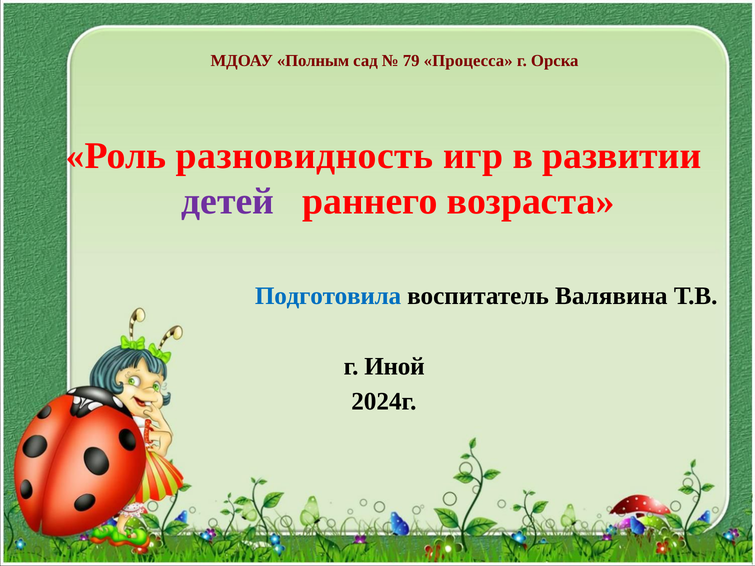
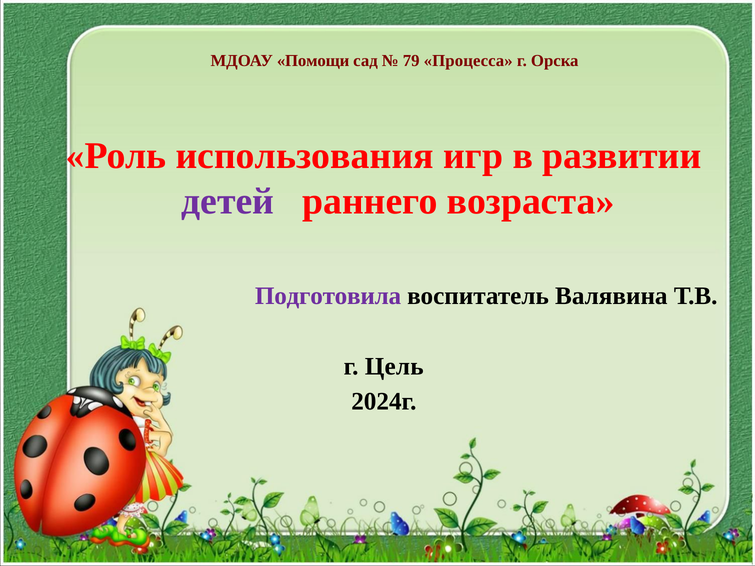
Полным: Полным -> Помощи
разновидность: разновидность -> использования
Подготовила colour: blue -> purple
Иной: Иной -> Цель
